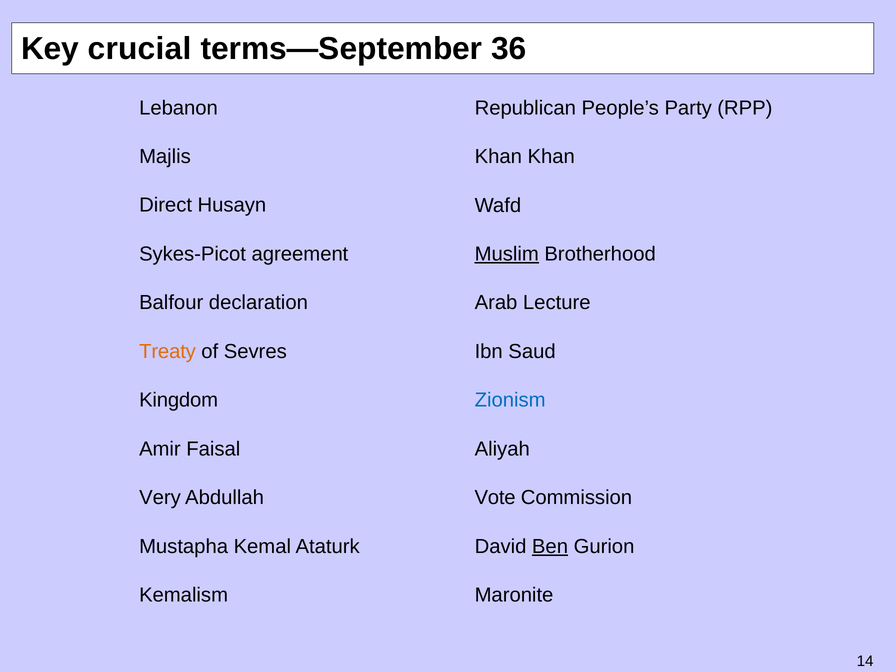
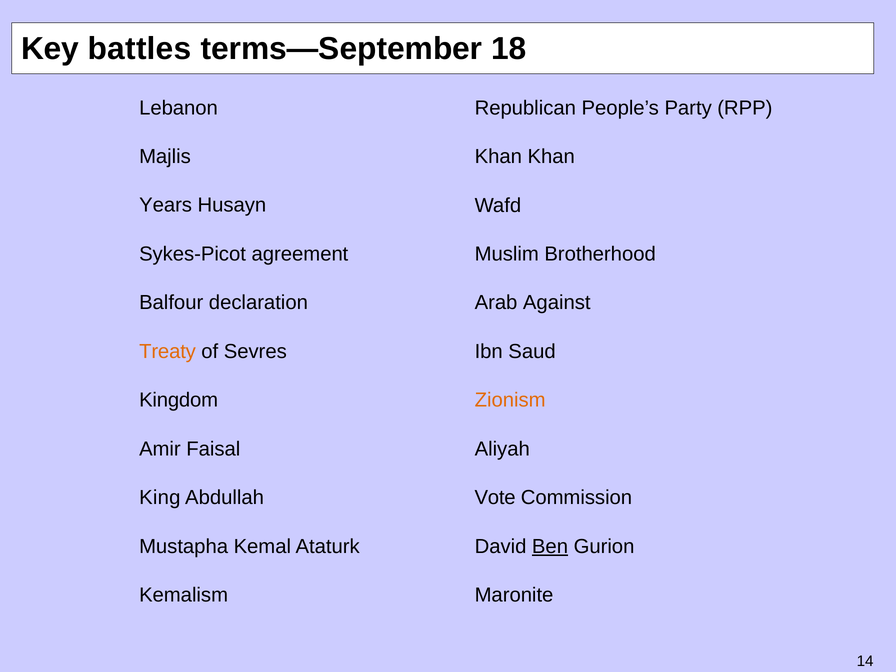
crucial: crucial -> battles
36: 36 -> 18
Direct: Direct -> Years
Muslim underline: present -> none
Lecture: Lecture -> Against
Zionism colour: blue -> orange
Very: Very -> King
